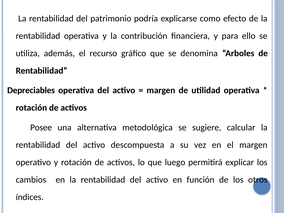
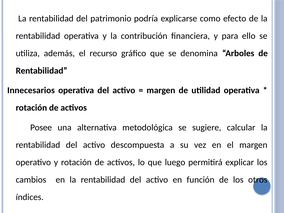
Depreciables: Depreciables -> Innecesarios
